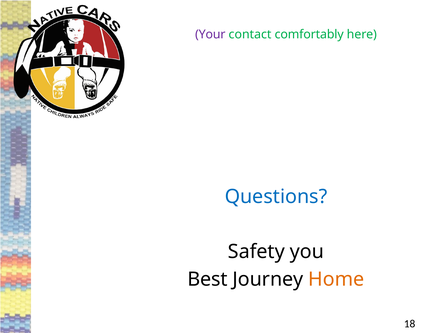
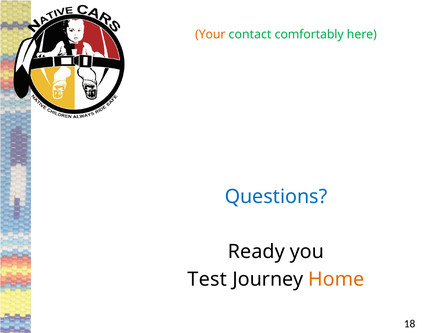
Your colour: purple -> orange
Safety: Safety -> Ready
Best: Best -> Test
